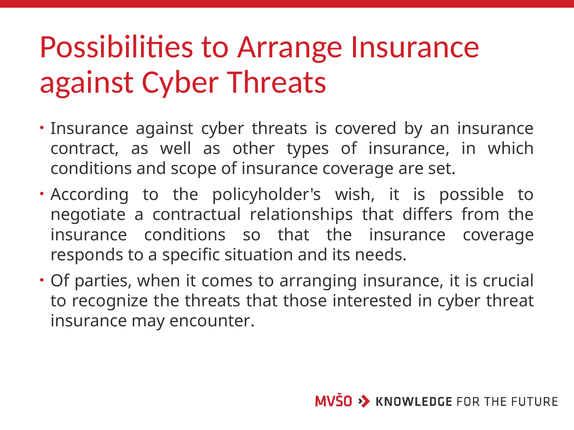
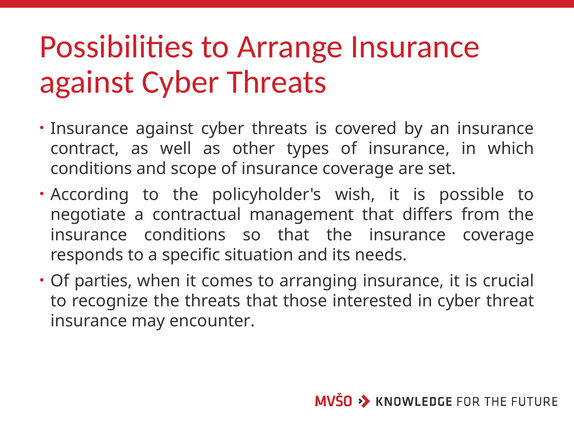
relationships: relationships -> management
